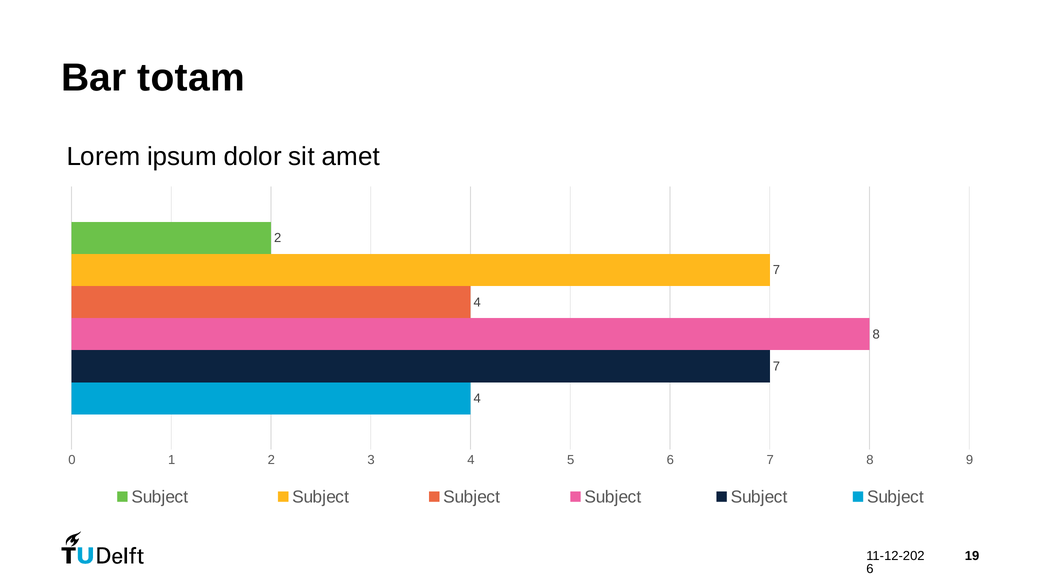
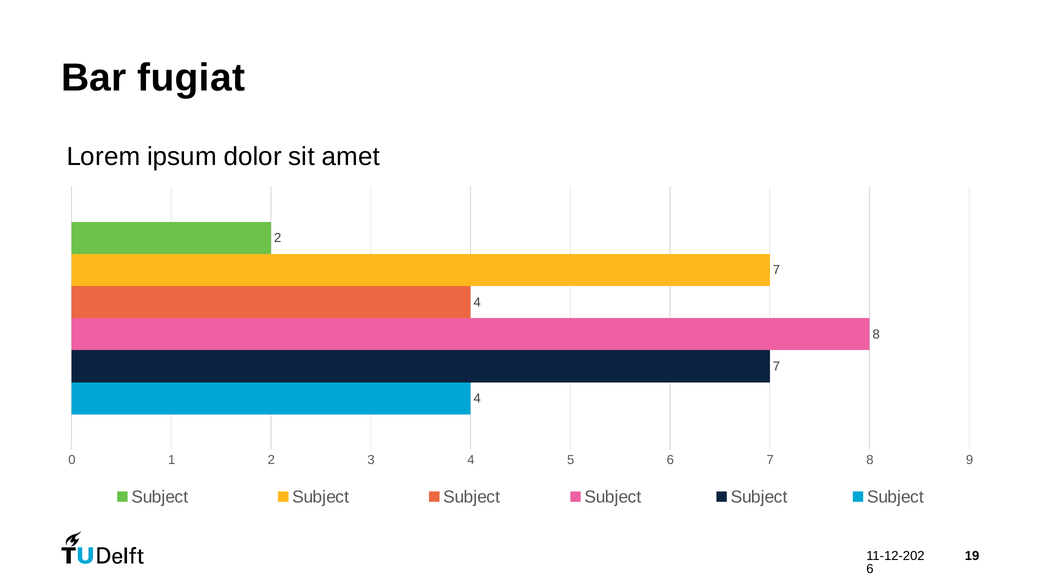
totam: totam -> fugiat
